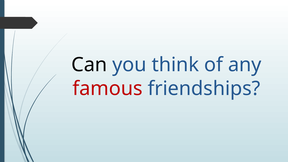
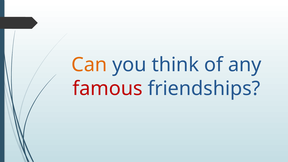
Can colour: black -> orange
